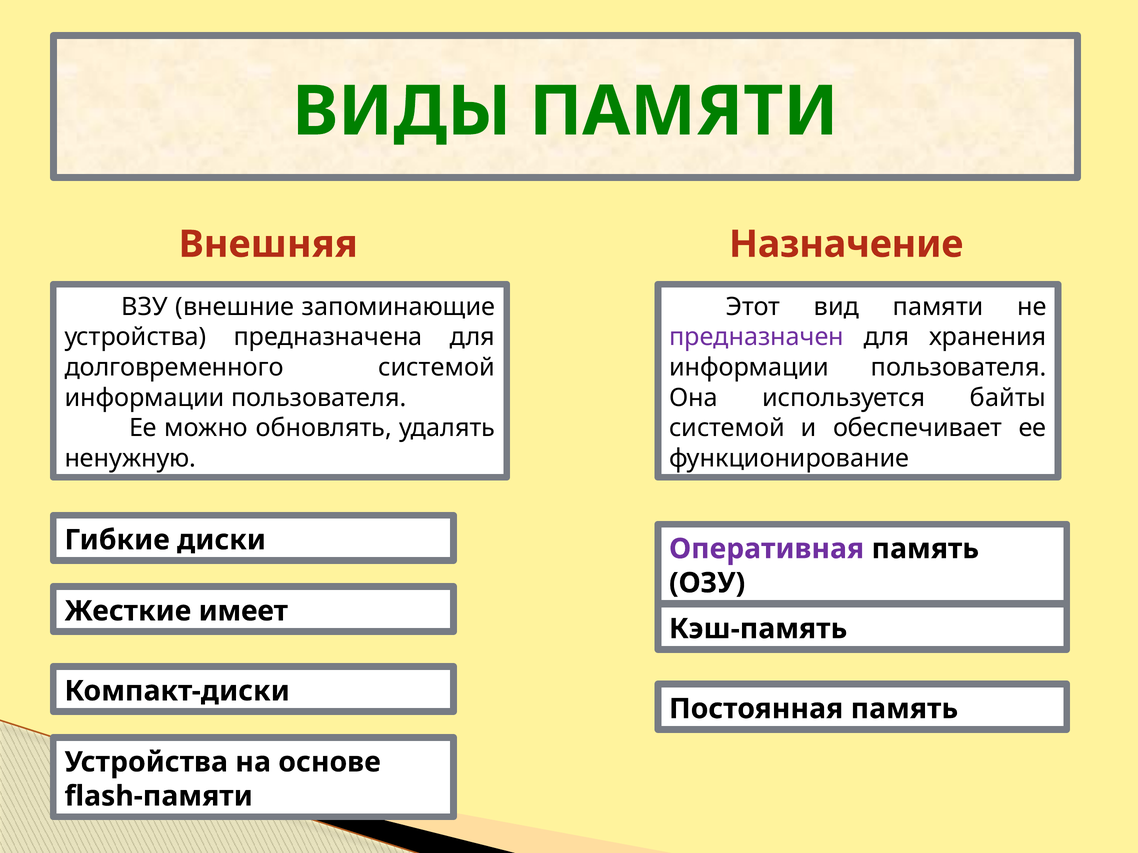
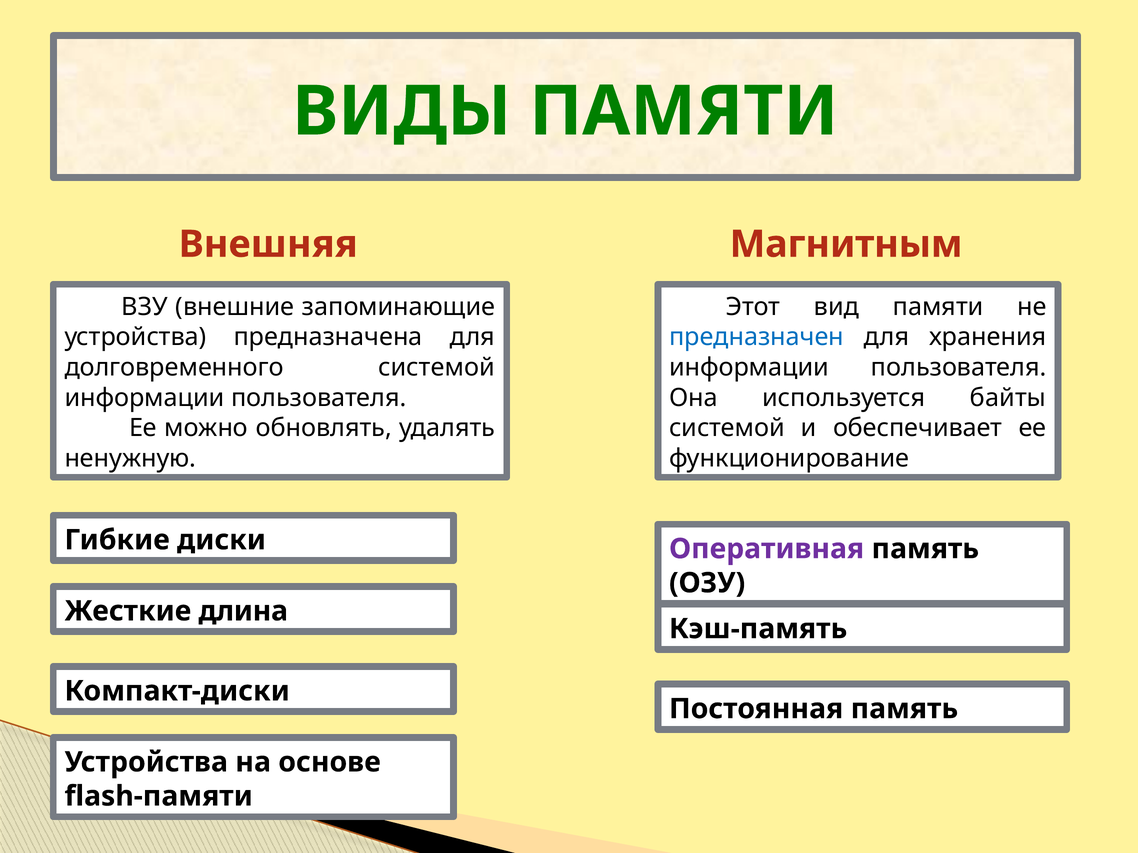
Назначение: Назначение -> Магнитным
предназначен colour: purple -> blue
имеет: имеет -> длина
